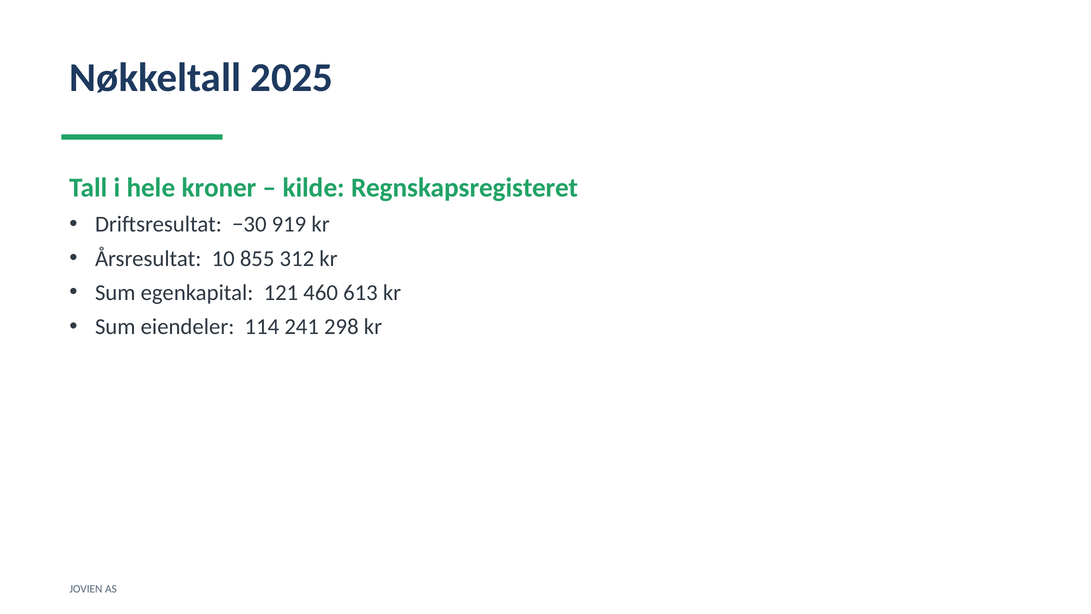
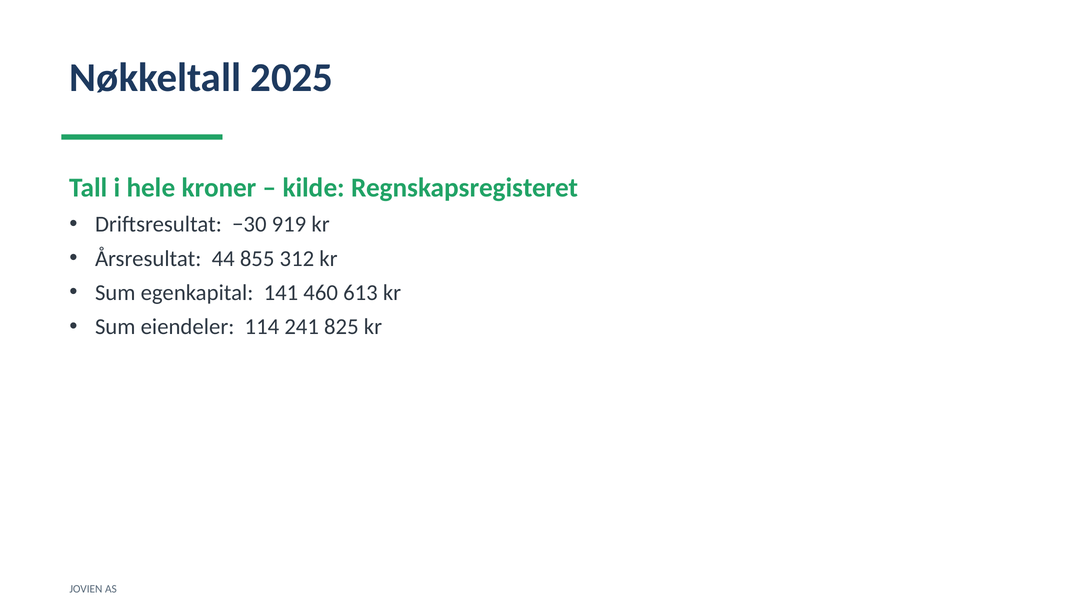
10: 10 -> 44
121: 121 -> 141
298: 298 -> 825
